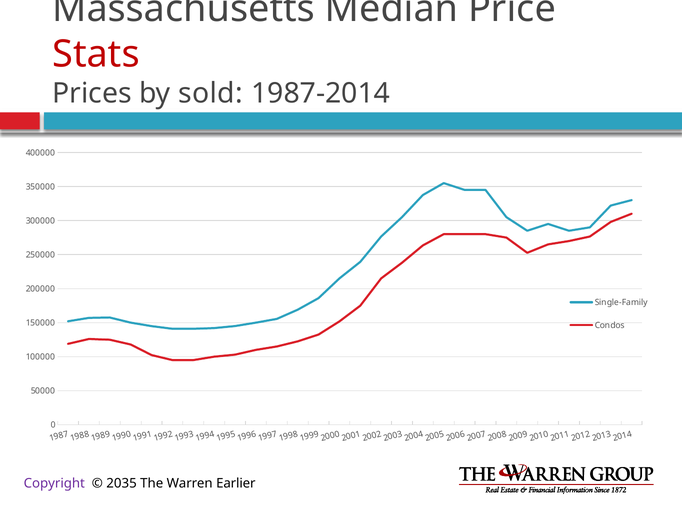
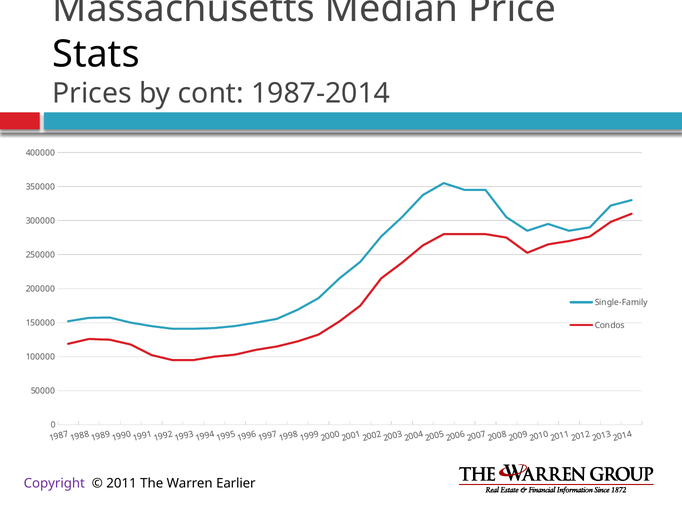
Stats colour: red -> black
sold: sold -> cont
2035 at (122, 484): 2035 -> 2011
